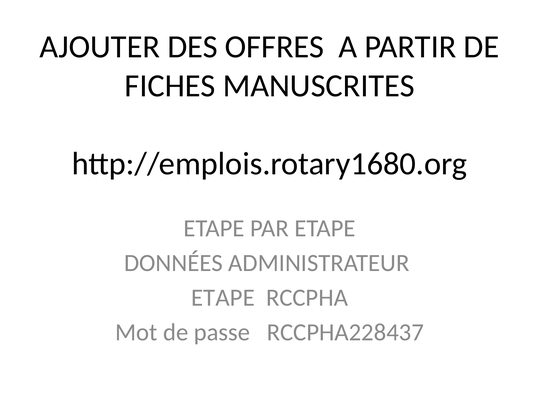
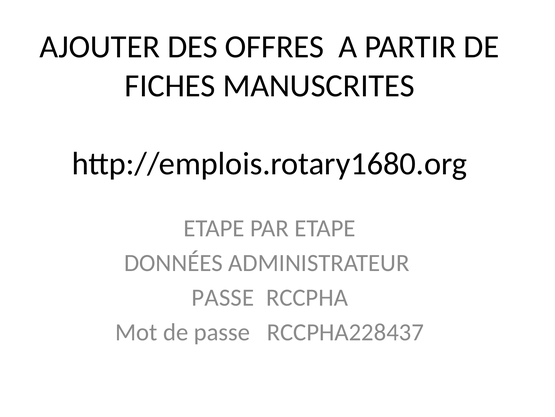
ETAPE at (223, 297): ETAPE -> PASSE
